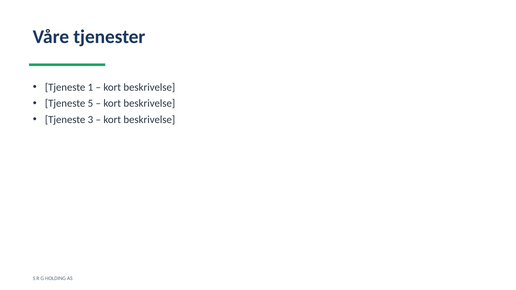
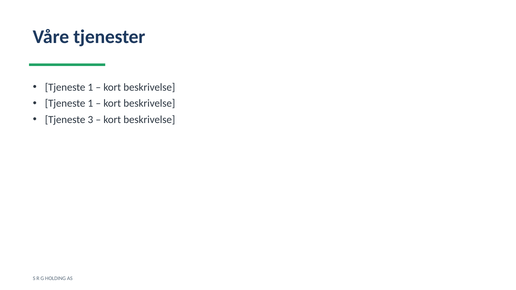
5 at (90, 104): 5 -> 1
